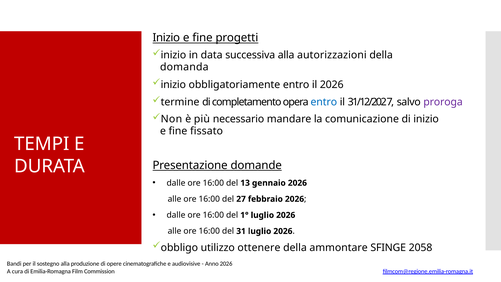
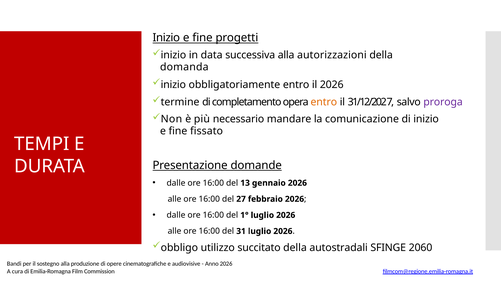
entro at (324, 102) colour: blue -> orange
ottenere: ottenere -> succitato
ammontare: ammontare -> autostradali
2058: 2058 -> 2060
